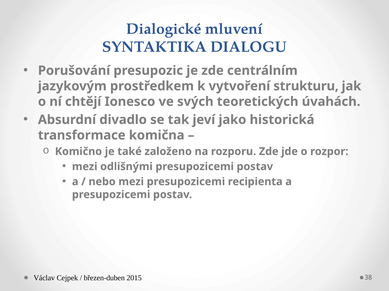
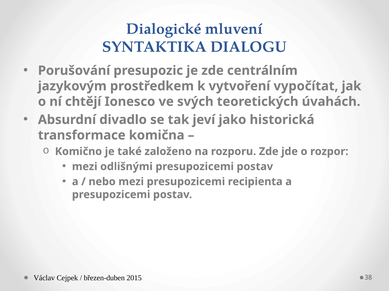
strukturu: strukturu -> vypočítat
